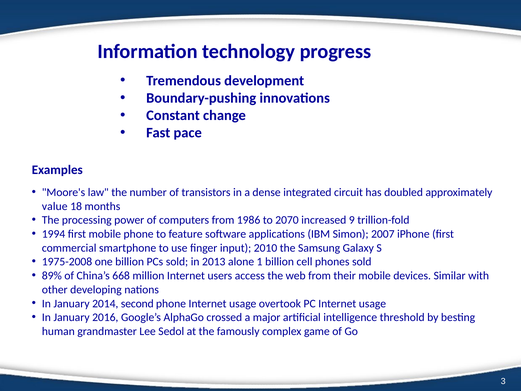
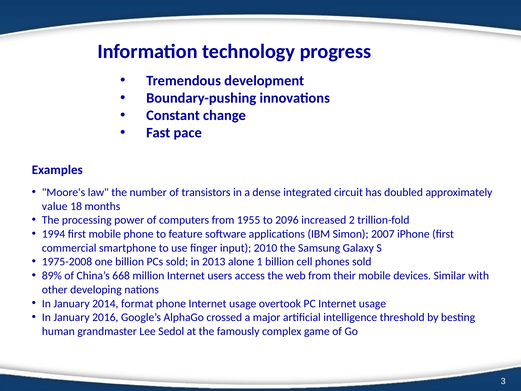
1986: 1986 -> 1955
2070: 2070 -> 2096
9: 9 -> 2
second: second -> format
